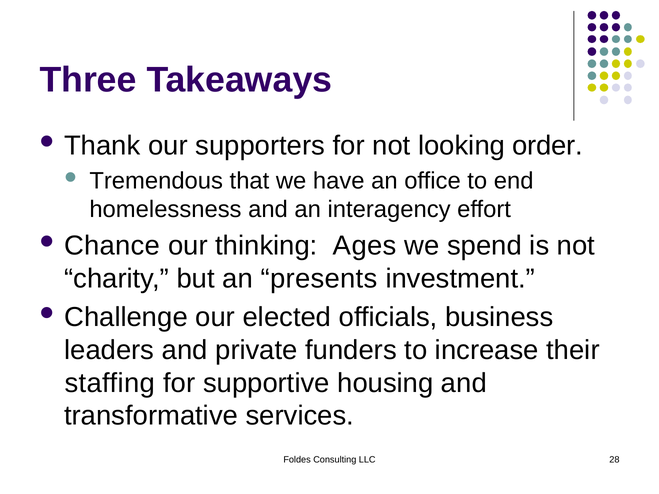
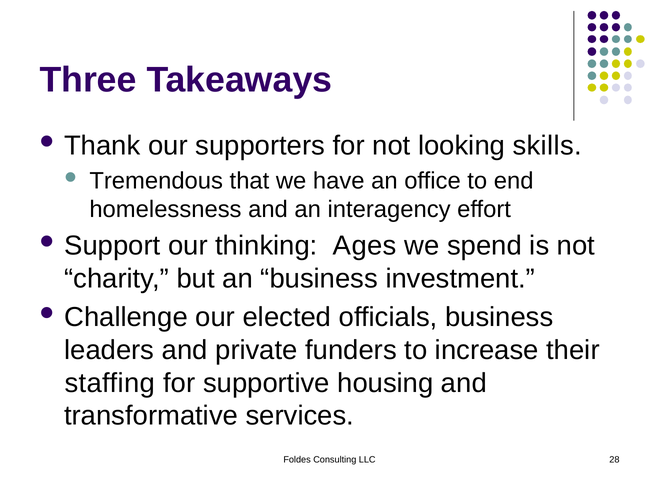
order: order -> skills
Chance: Chance -> Support
an presents: presents -> business
